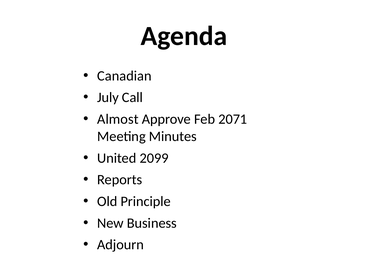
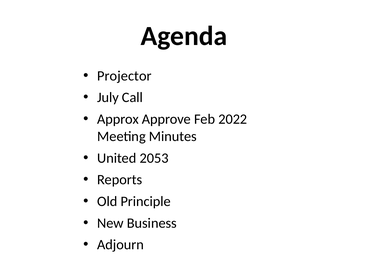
Canadian: Canadian -> Projector
Almost: Almost -> Approx
2071: 2071 -> 2022
2099: 2099 -> 2053
